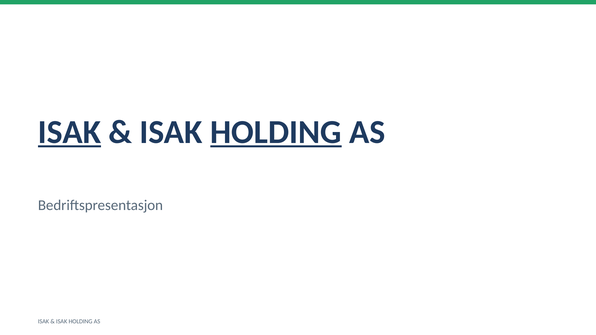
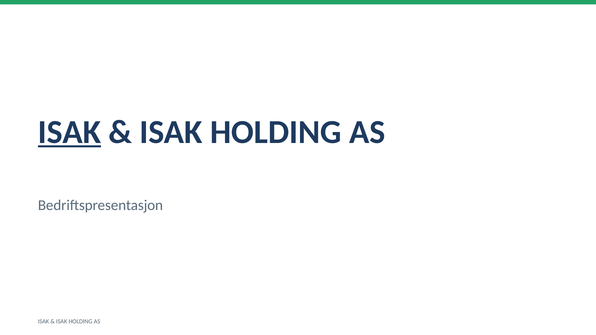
HOLDING at (276, 132) underline: present -> none
